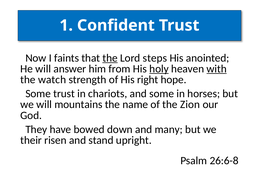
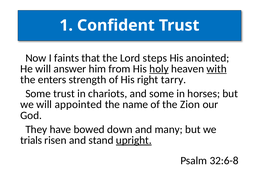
the at (110, 58) underline: present -> none
watch: watch -> enters
hope: hope -> tarry
mountains: mountains -> appointed
their: their -> trials
upright underline: none -> present
26:6-8: 26:6-8 -> 32:6-8
